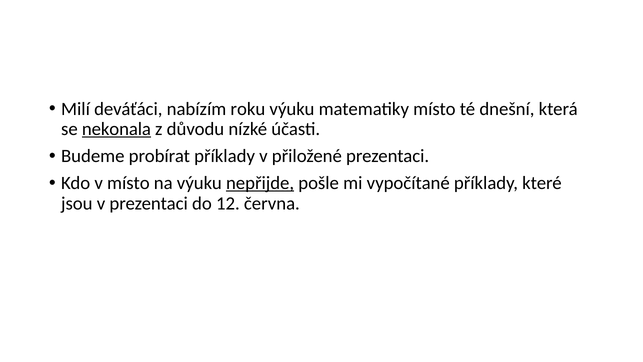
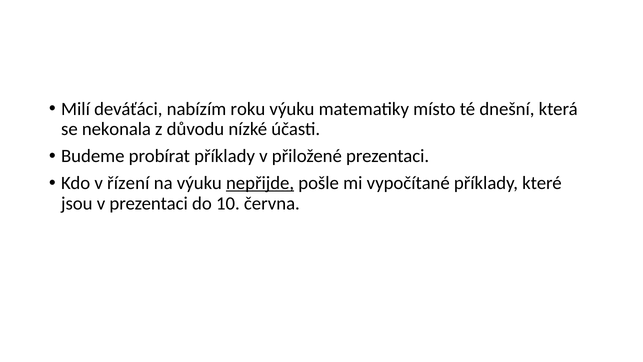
nekonala underline: present -> none
v místo: místo -> řízení
12: 12 -> 10
